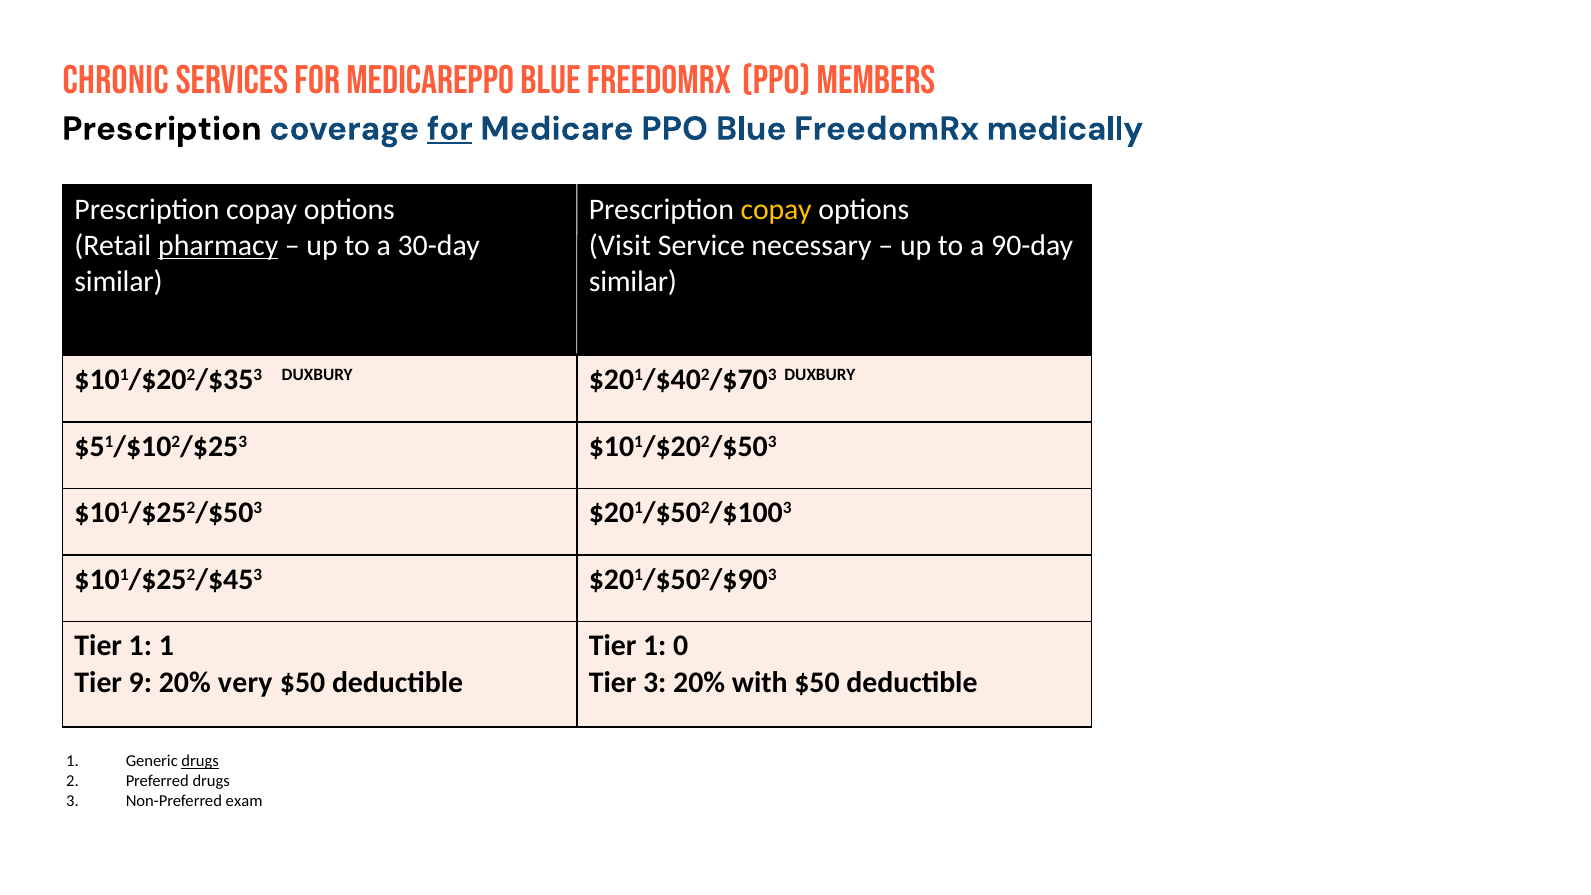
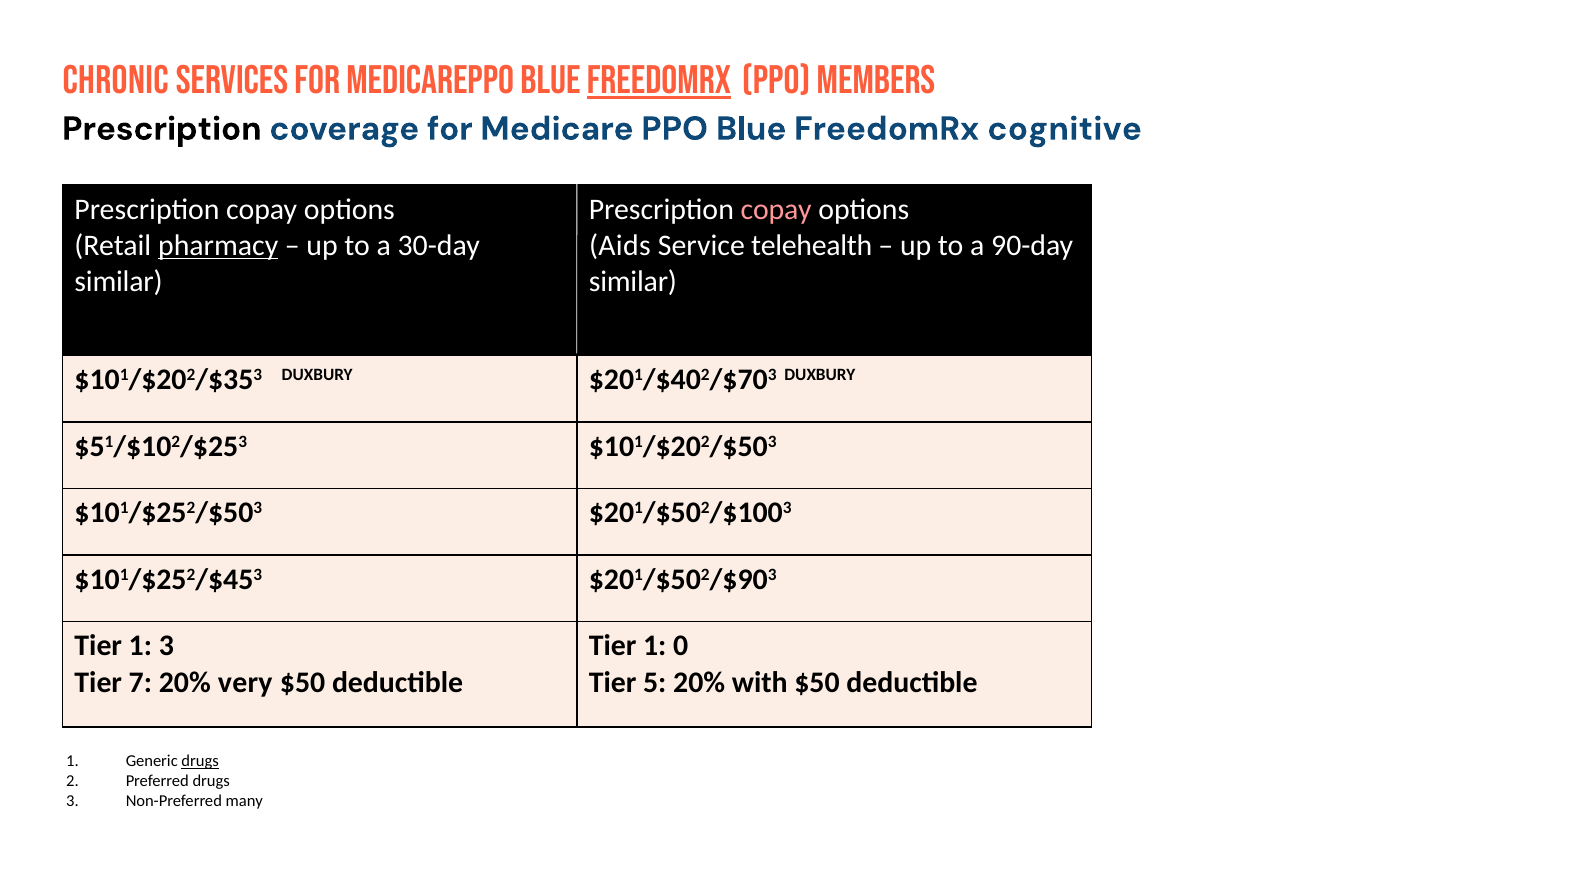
FREEDOMRX at (659, 80) underline: none -> present
for at (450, 129) underline: present -> none
medically: medically -> cognitive
copay at (776, 209) colour: yellow -> pink
Visit: Visit -> Aids
necessary: necessary -> telehealth
1 1: 1 -> 3
9: 9 -> 7
Tier 3: 3 -> 5
exam: exam -> many
